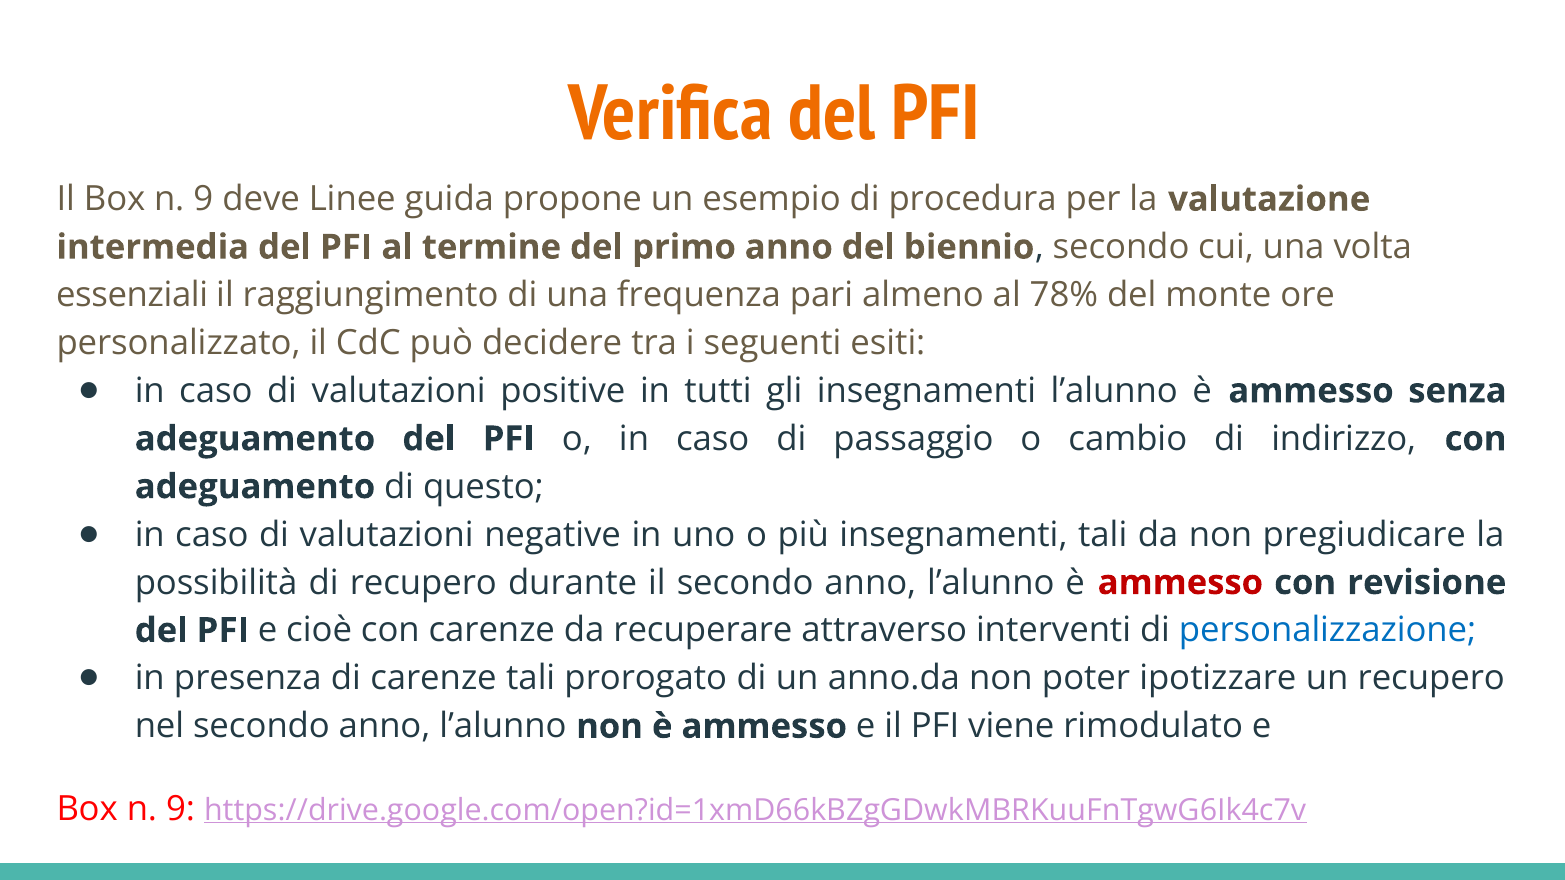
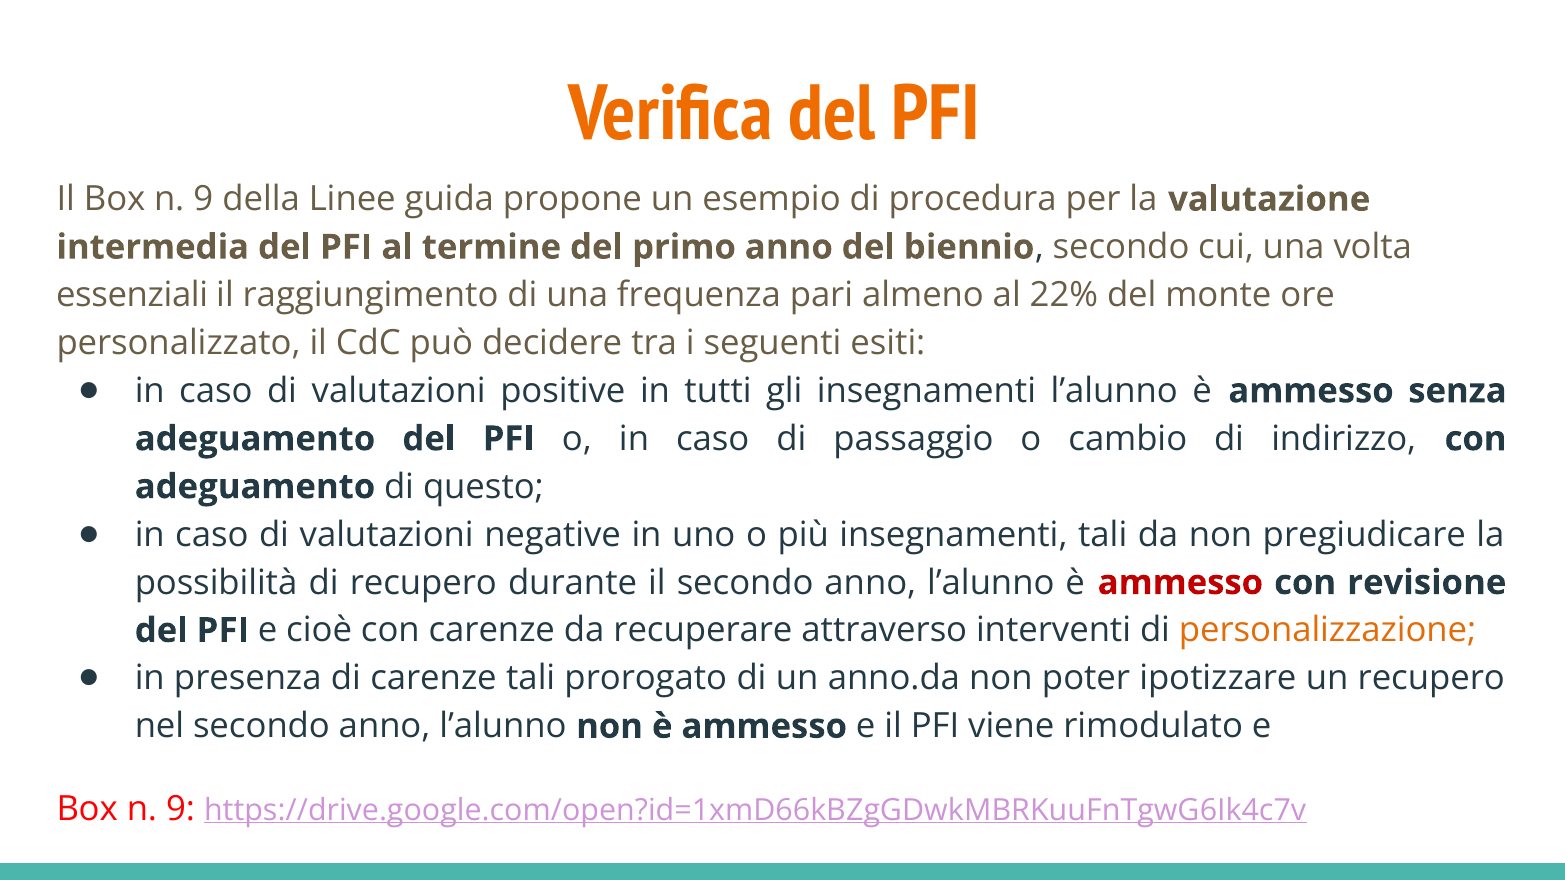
deve: deve -> della
78%: 78% -> 22%
personalizzazione colour: blue -> orange
